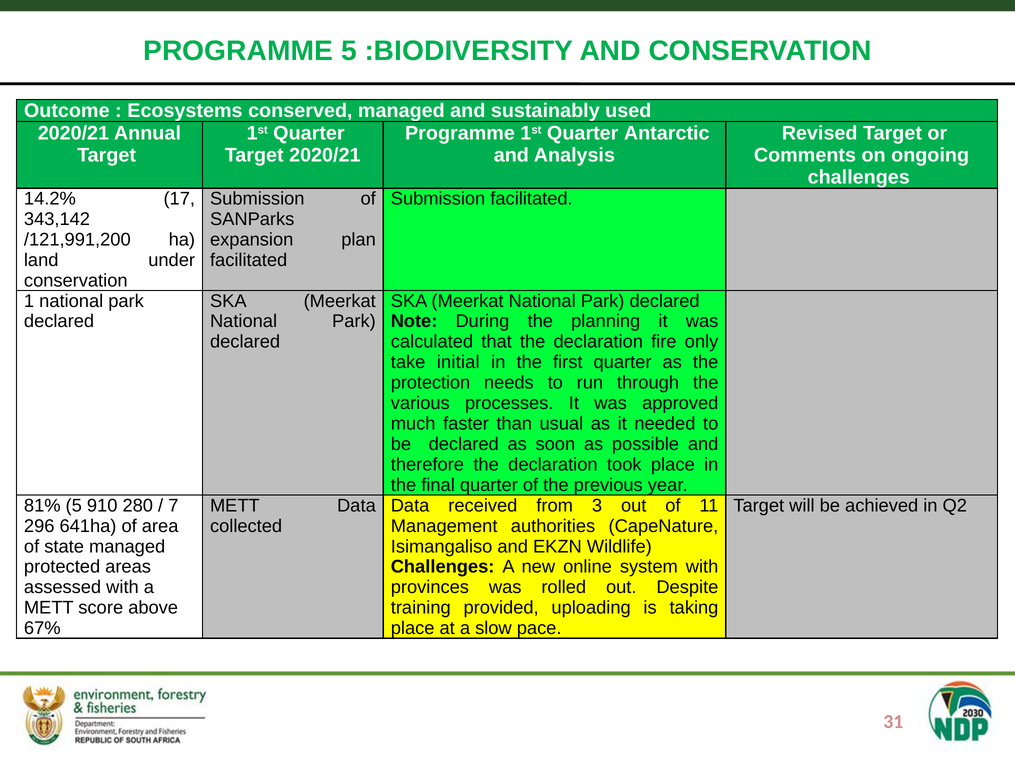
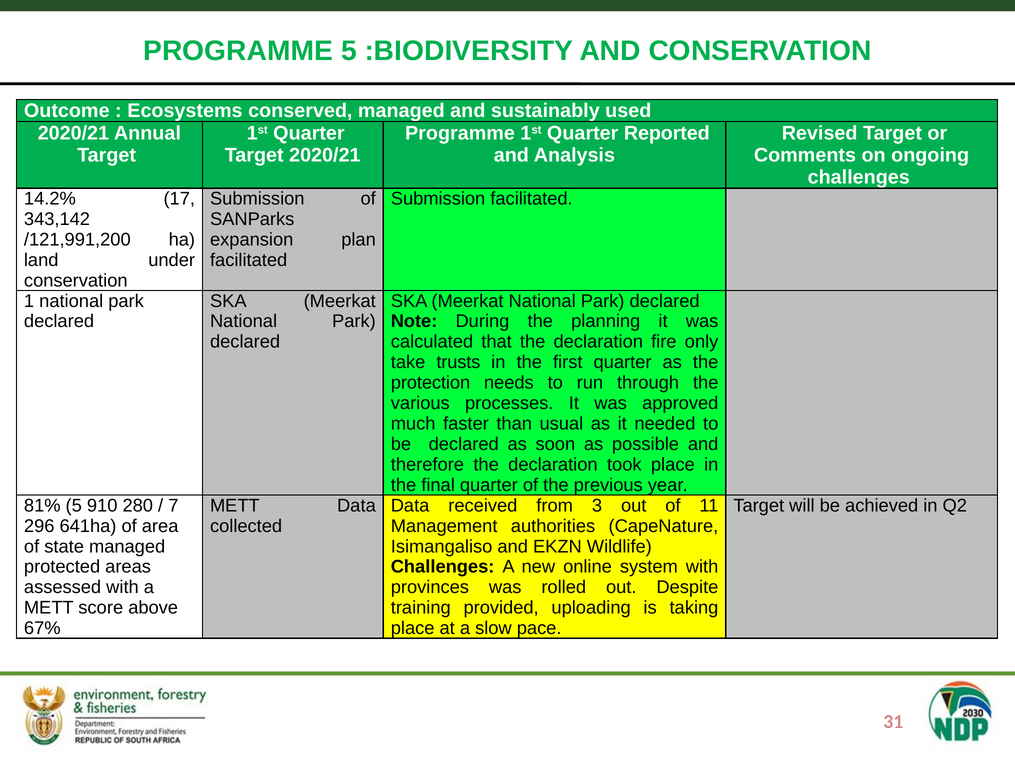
Antarctic: Antarctic -> Reported
initial: initial -> trusts
